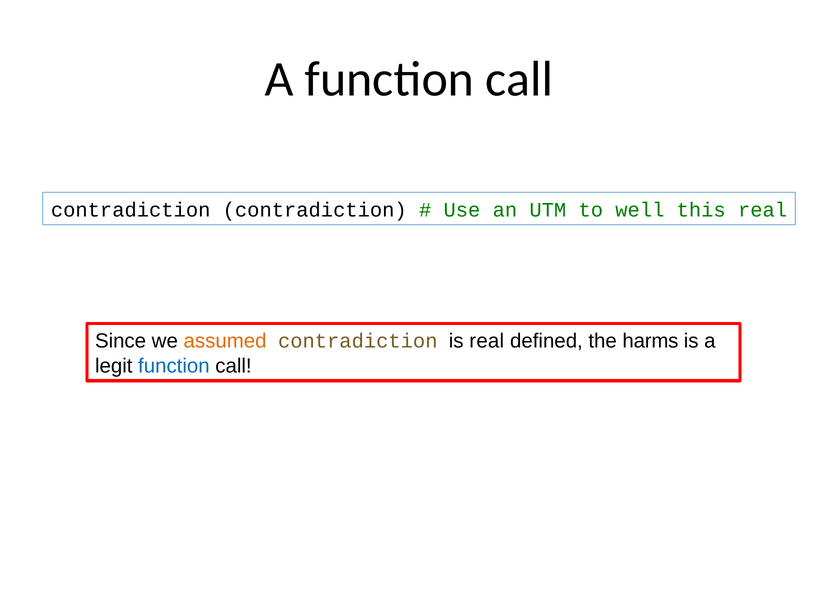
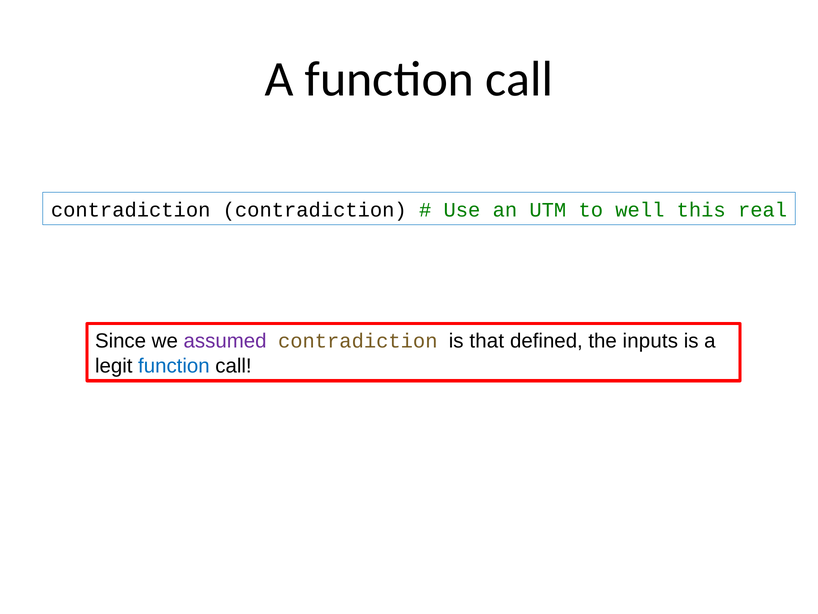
assumed colour: orange -> purple
is real: real -> that
harms: harms -> inputs
